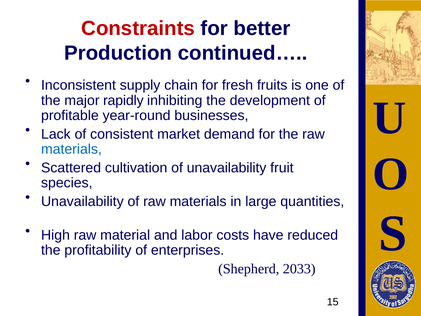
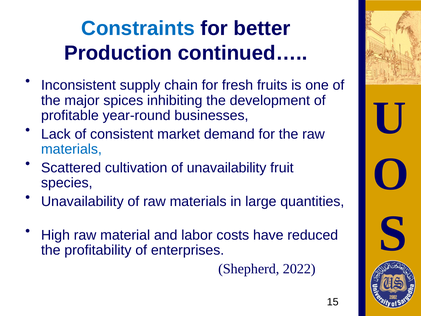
Constraints colour: red -> blue
rapidly: rapidly -> spices
2033: 2033 -> 2022
